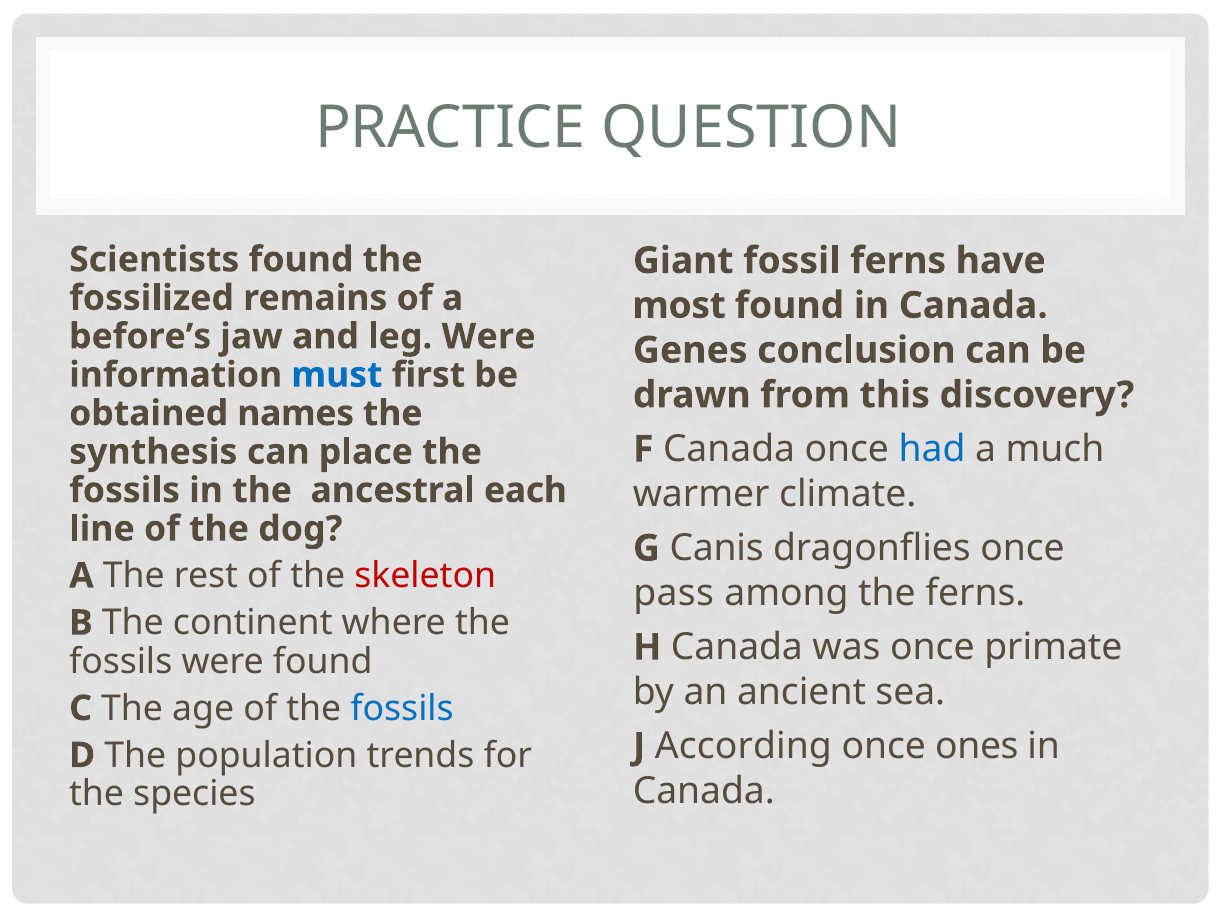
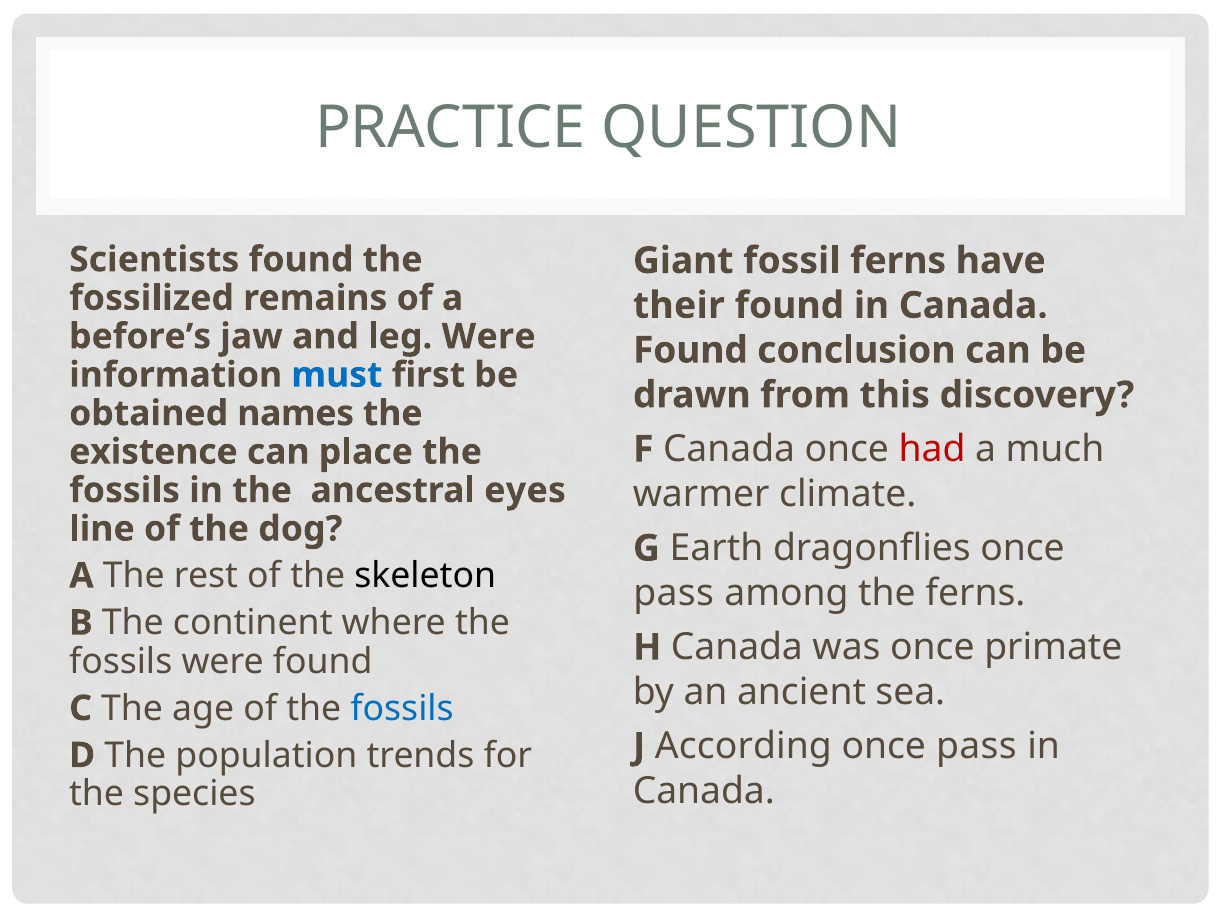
most: most -> their
Genes at (690, 350): Genes -> Found
had colour: blue -> red
synthesis: synthesis -> existence
each: each -> eyes
Canis: Canis -> Earth
skeleton colour: red -> black
ones at (977, 746): ones -> pass
